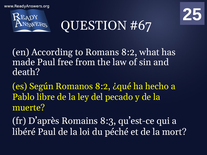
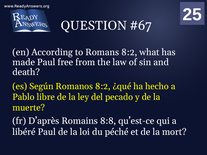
8:3: 8:3 -> 8:8
